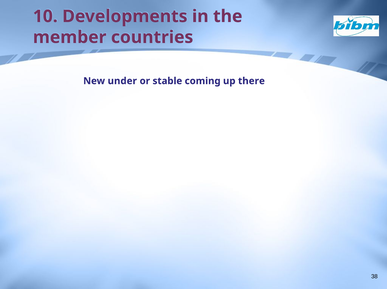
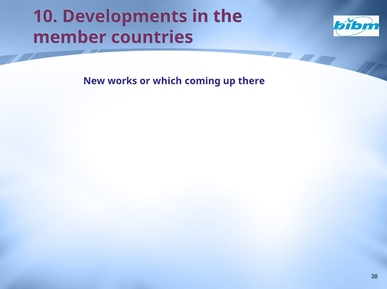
under: under -> works
stable: stable -> which
